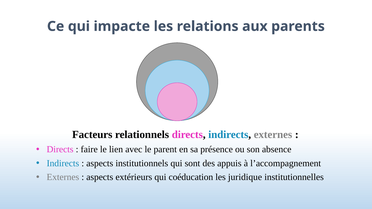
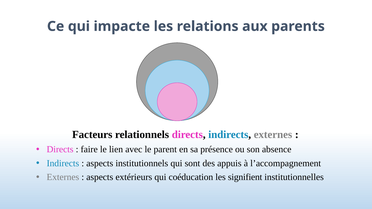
juridique: juridique -> signifient
